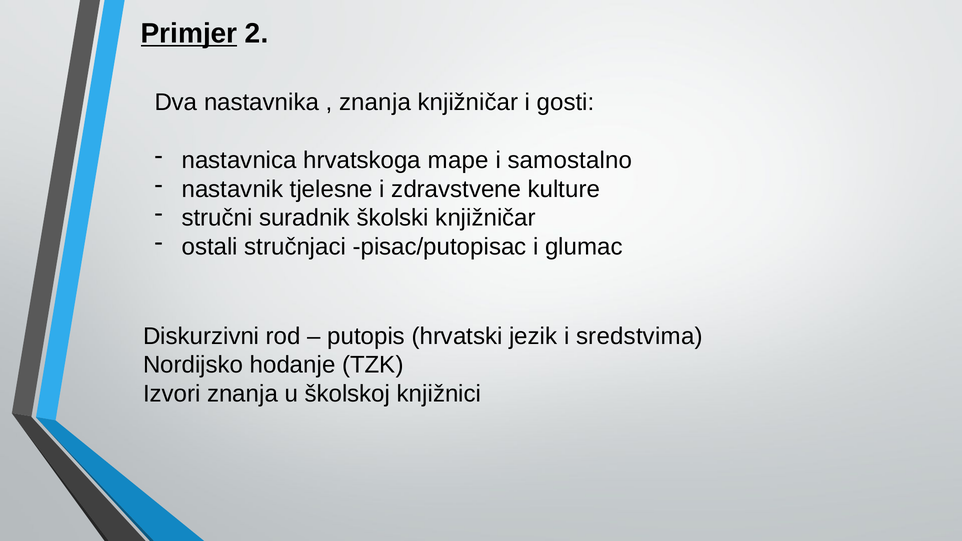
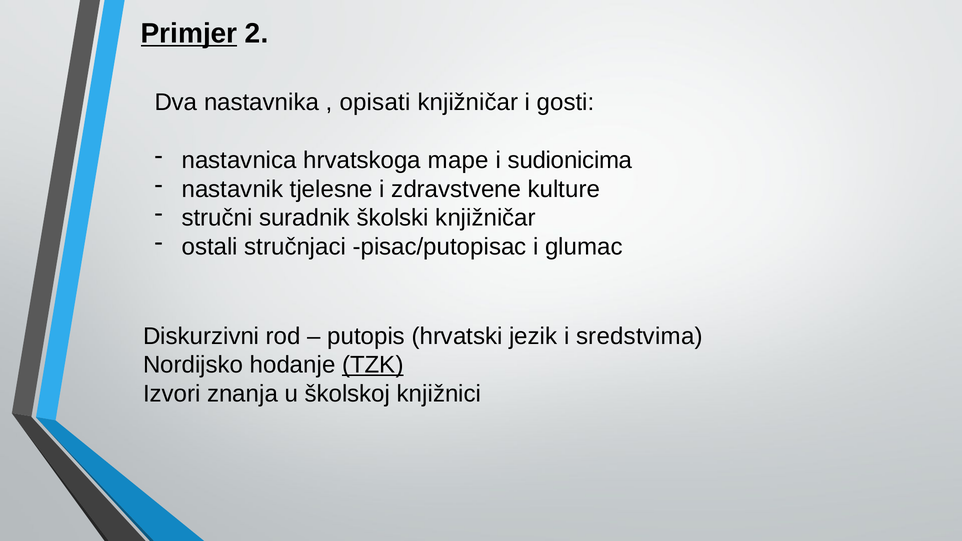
znanja at (375, 103): znanja -> opisati
samostalno: samostalno -> sudionicima
TZK underline: none -> present
